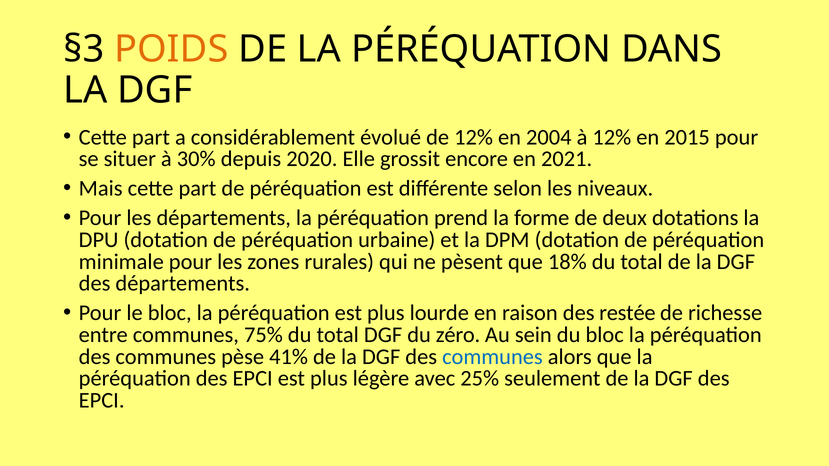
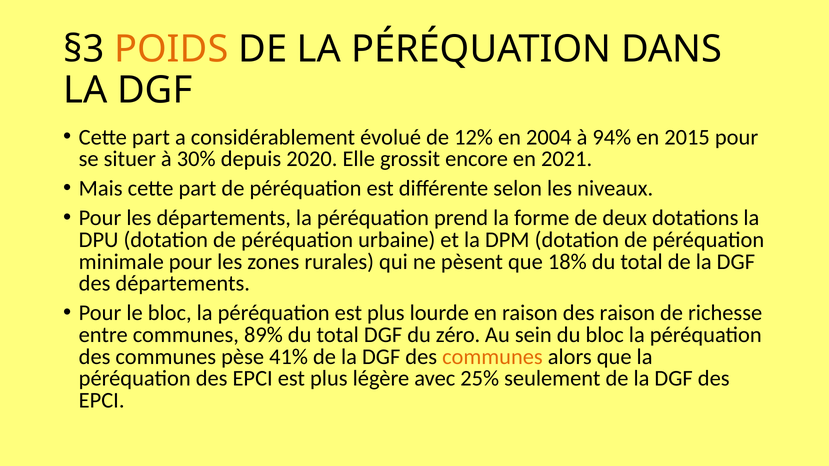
à 12%: 12% -> 94%
des restée: restée -> raison
75%: 75% -> 89%
communes at (492, 357) colour: blue -> orange
